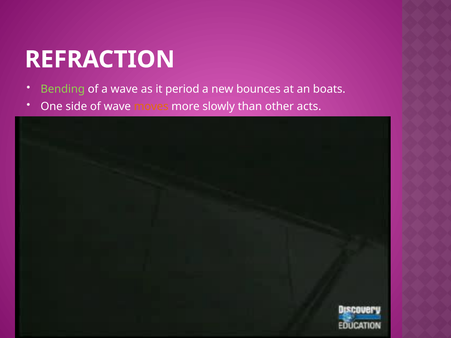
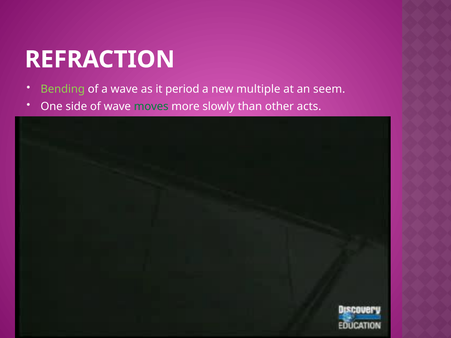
bounces: bounces -> multiple
boats: boats -> seem
moves colour: orange -> green
